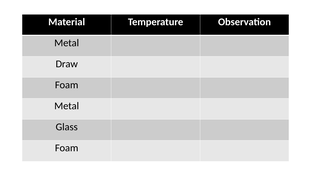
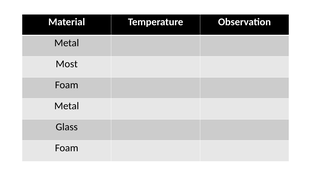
Draw: Draw -> Most
